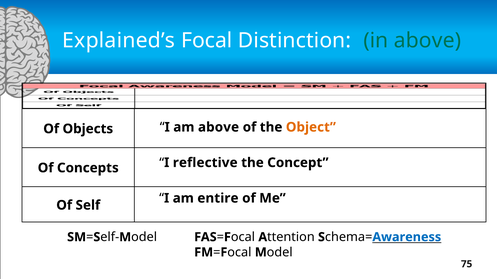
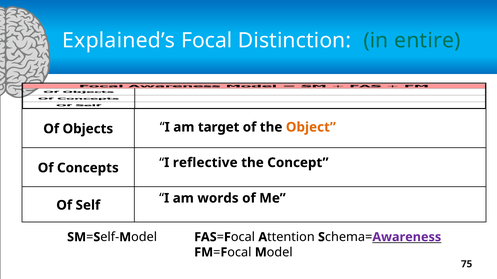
in above: above -> entire
am above: above -> target
entire: entire -> words
Awareness colour: blue -> purple
